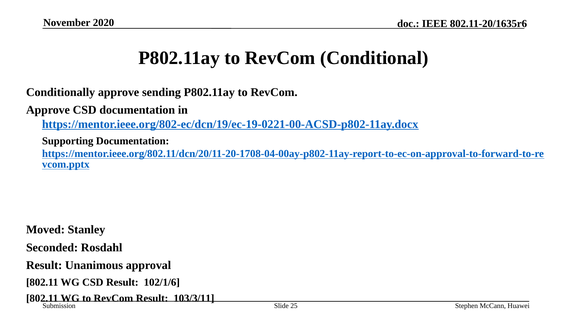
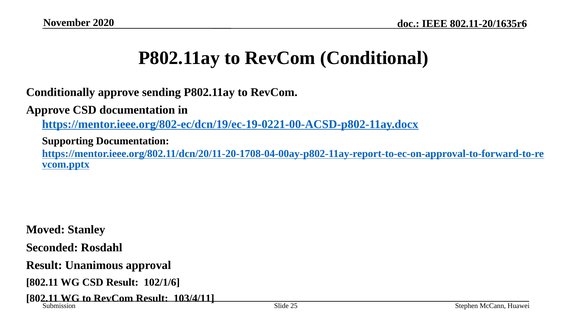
103/3/11: 103/3/11 -> 103/4/11
